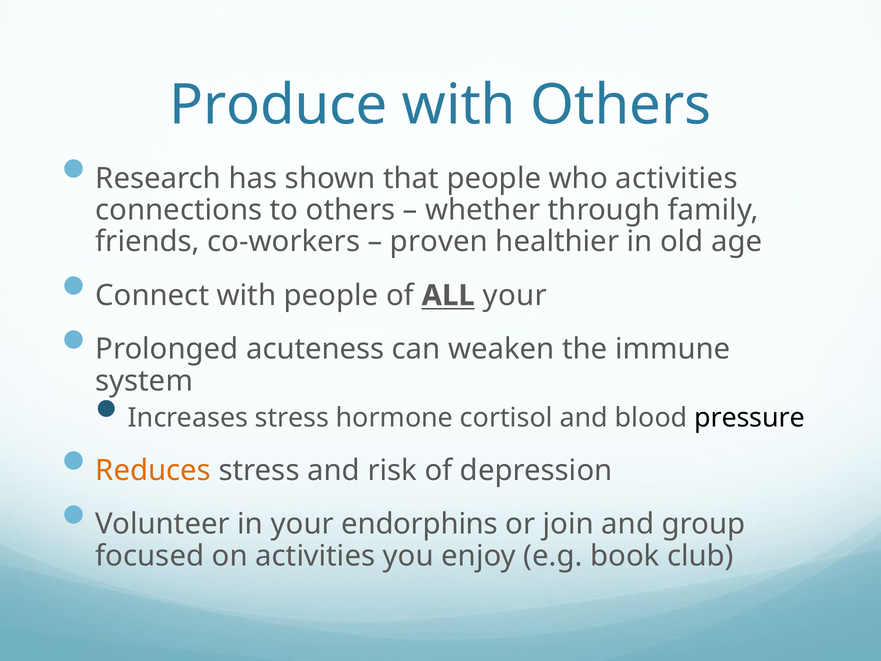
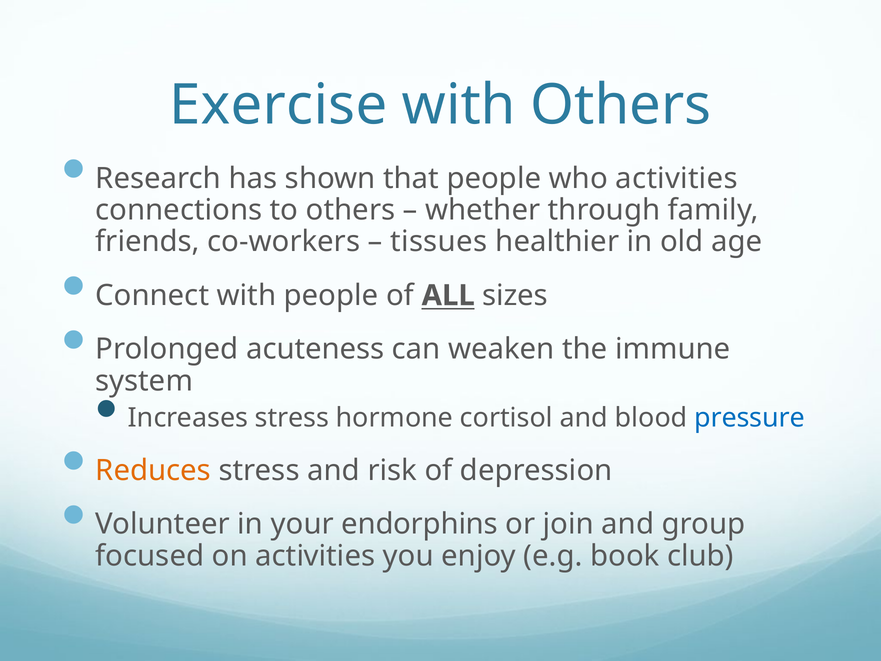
Produce: Produce -> Exercise
proven: proven -> tissues
ALL your: your -> sizes
pressure colour: black -> blue
